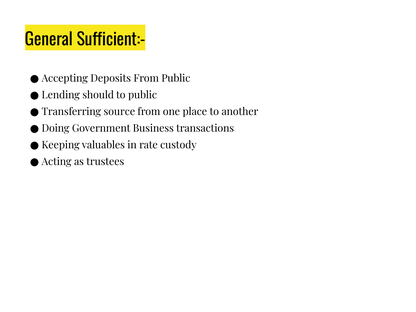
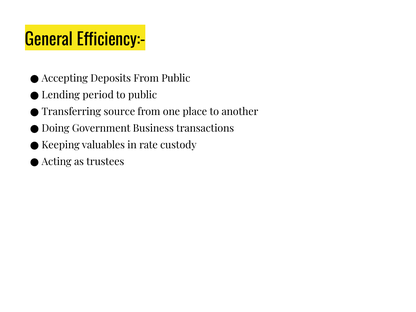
Sufficient:-: Sufficient:- -> Efficiency:-
should: should -> period
